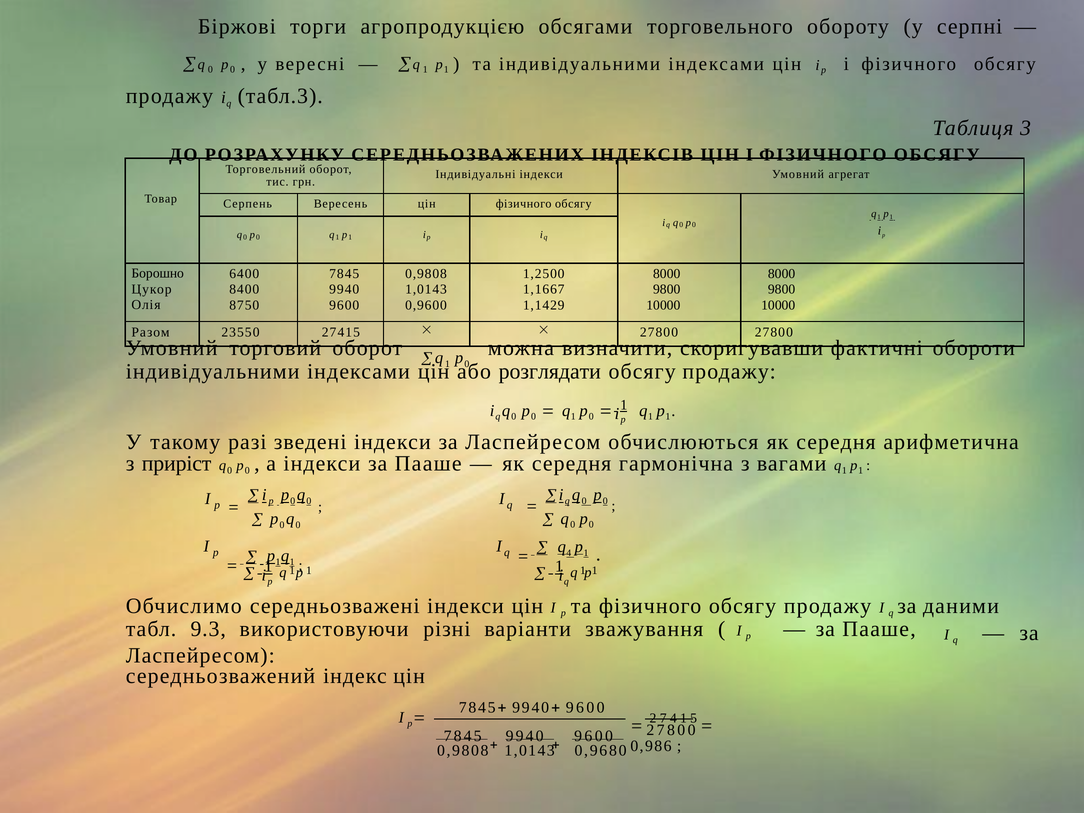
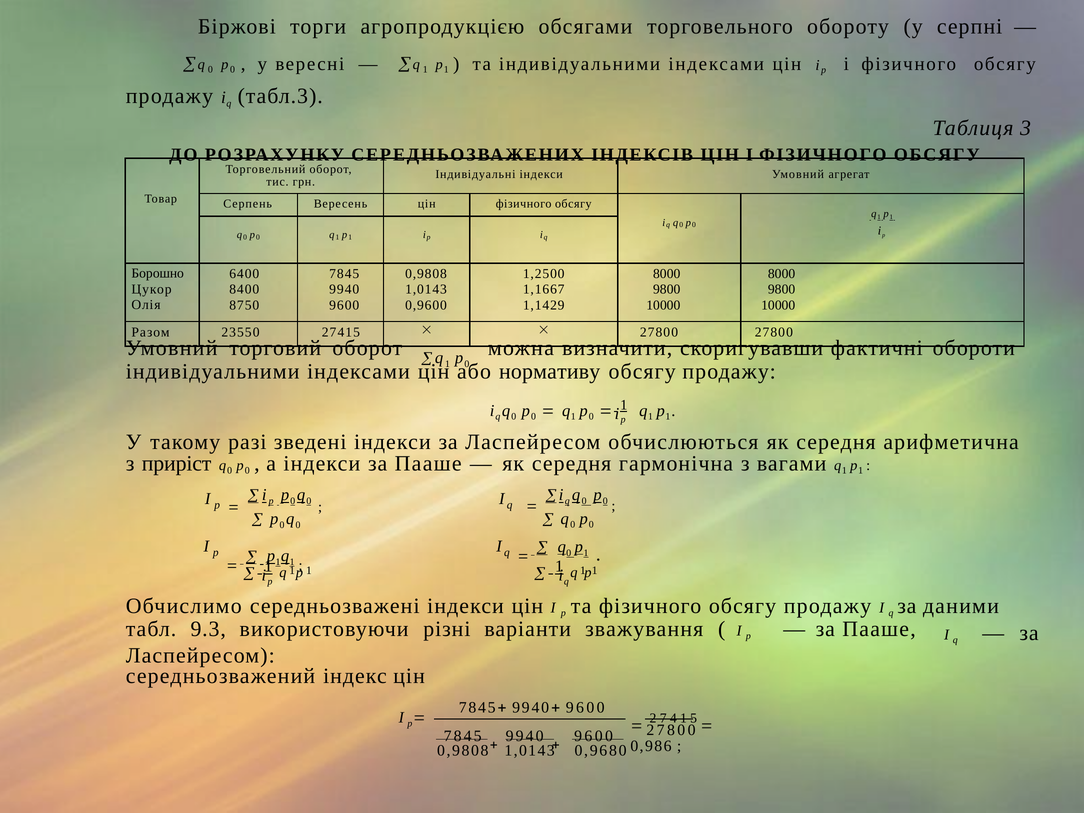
розглядати: розглядати -> нормативу
4 at (569, 553): 4 -> 0
